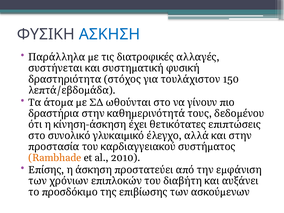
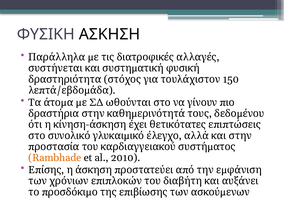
ΑΣΚΗΣΗ colour: blue -> black
